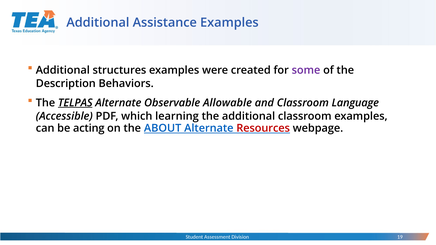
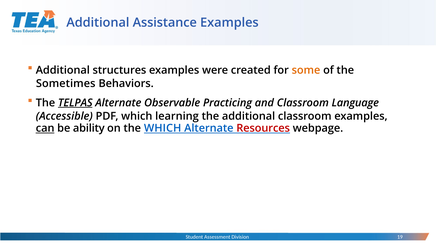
some colour: purple -> orange
Description: Description -> Sometimes
Allowable: Allowable -> Practicing
can underline: none -> present
acting: acting -> ability
the ABOUT: ABOUT -> WHICH
